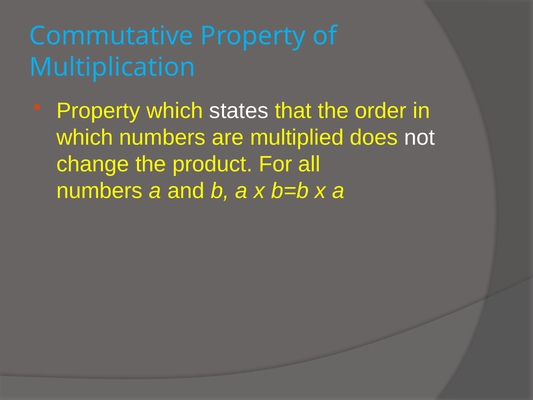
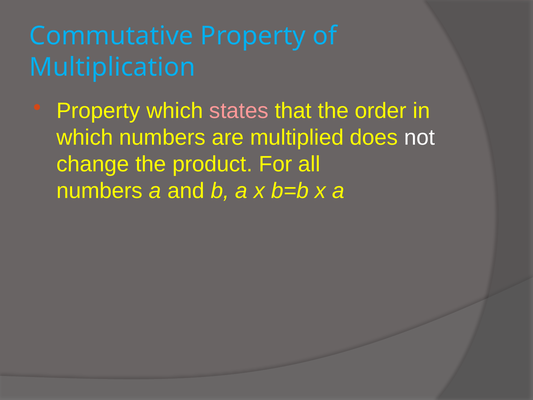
states colour: white -> pink
